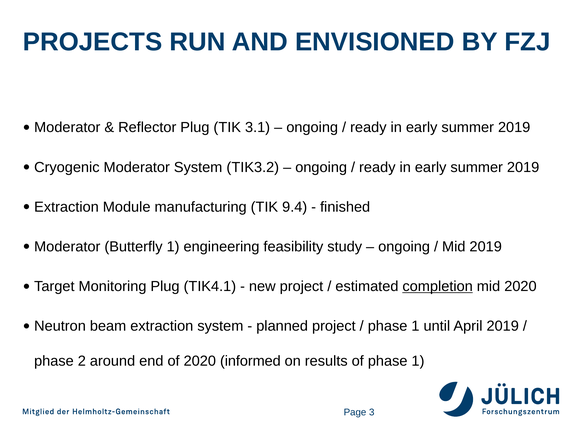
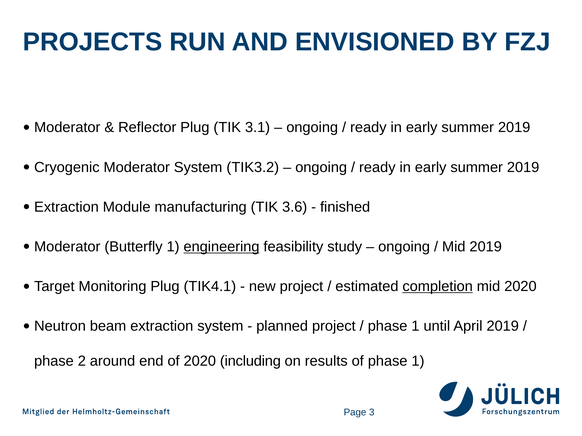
9.4: 9.4 -> 3.6
engineering underline: none -> present
informed: informed -> including
